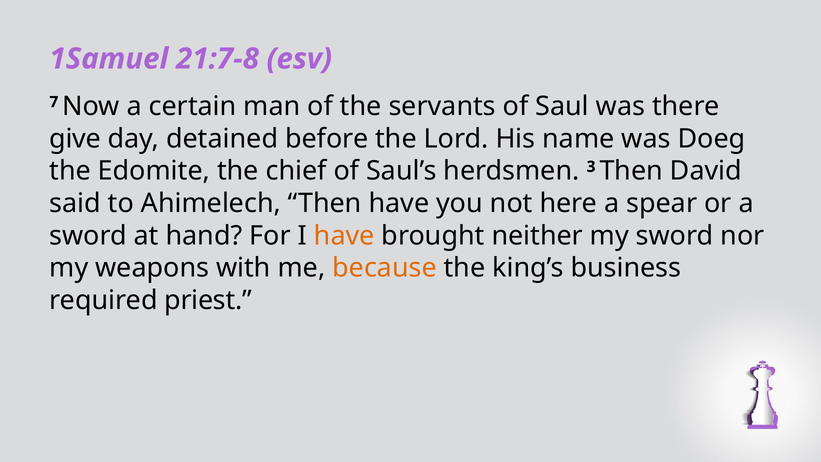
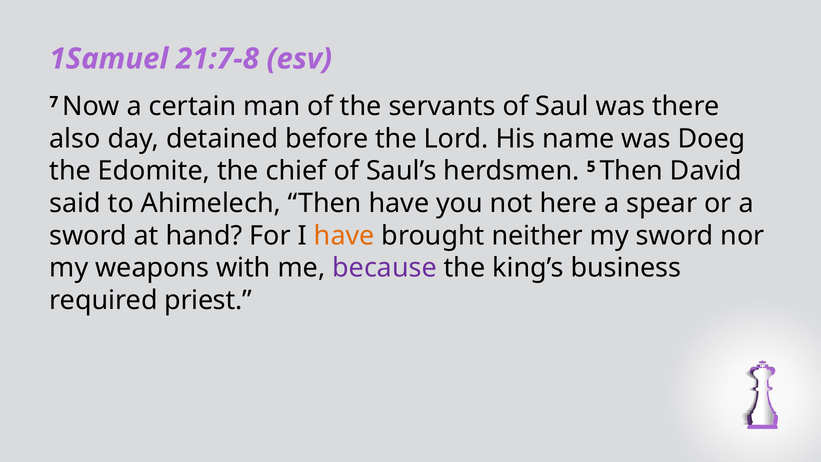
give: give -> also
3: 3 -> 5
because colour: orange -> purple
